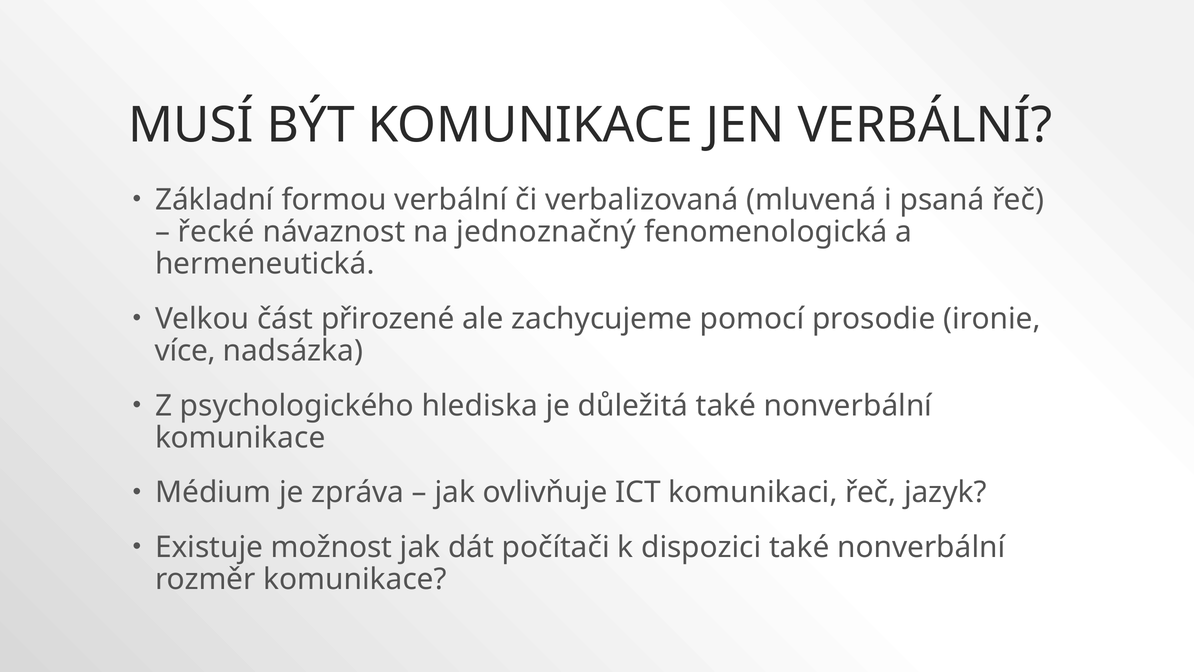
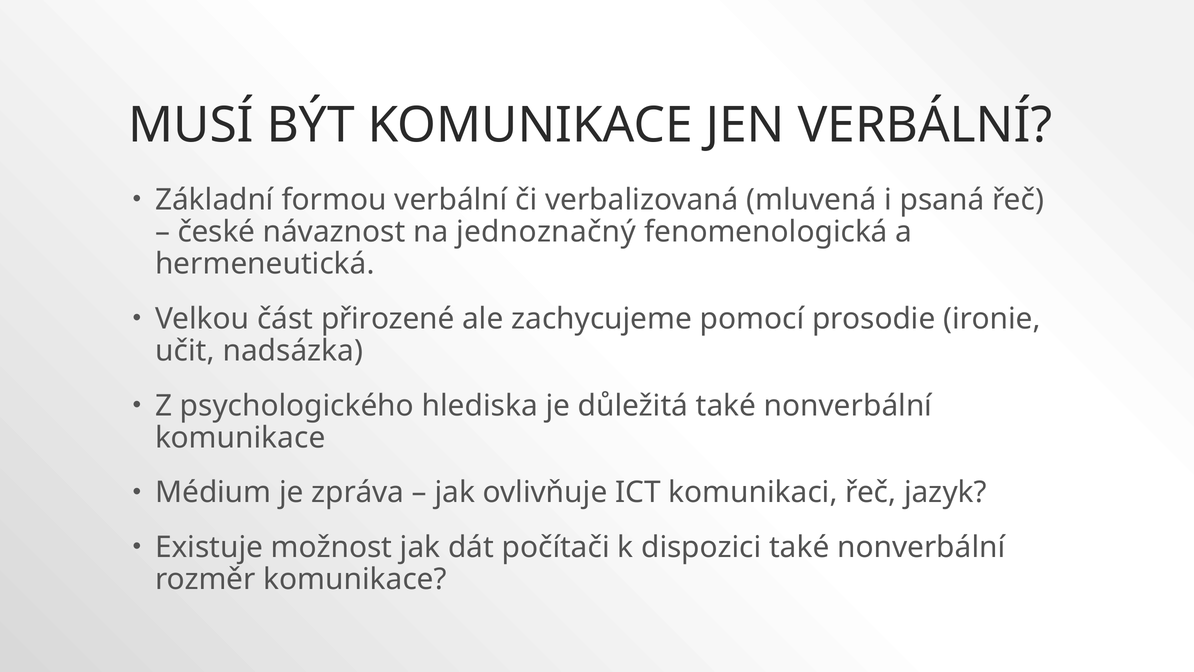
řecké: řecké -> české
více: více -> učit
